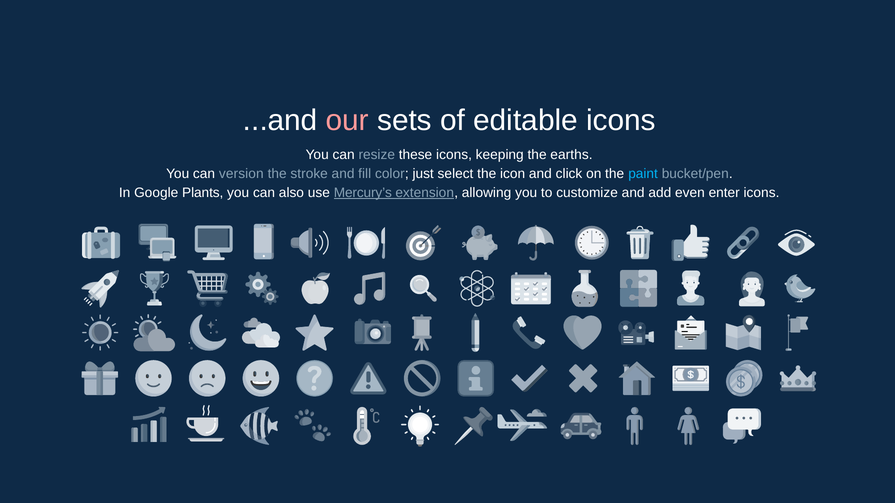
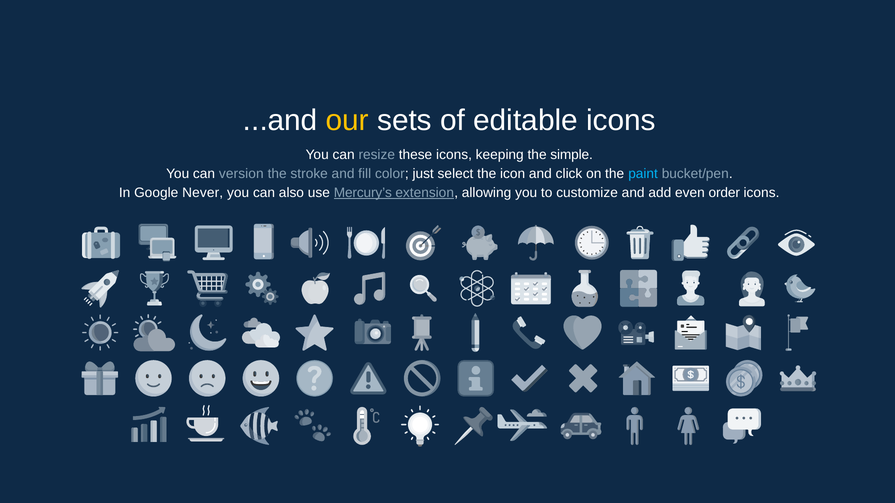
our colour: pink -> yellow
earths: earths -> simple
Plants: Plants -> Never
enter: enter -> order
